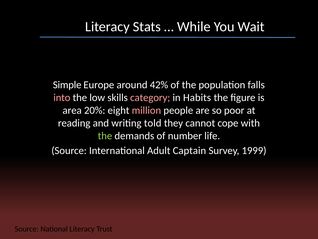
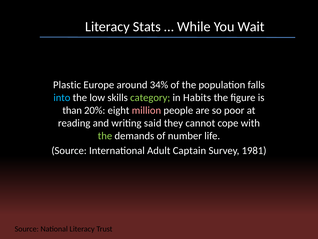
Simple: Simple -> Plastic
42%: 42% -> 34%
into colour: pink -> light blue
category colour: pink -> light green
area: area -> than
told: told -> said
1999: 1999 -> 1981
